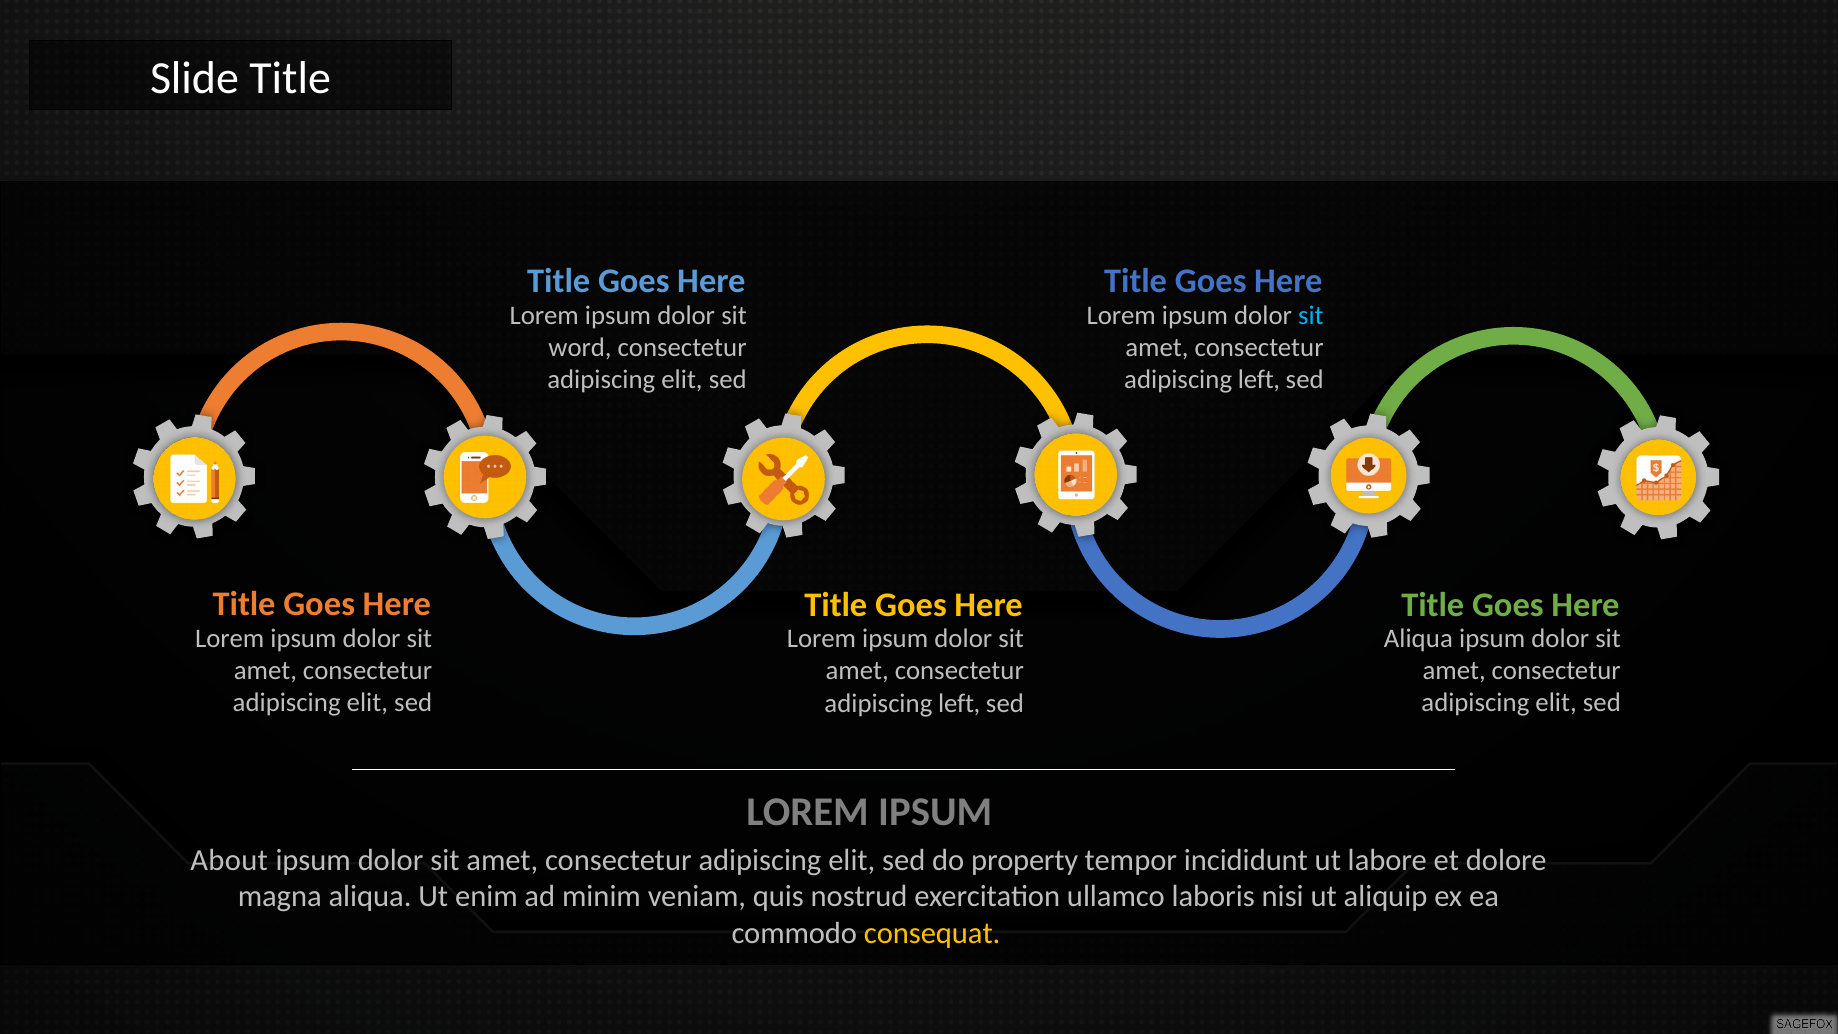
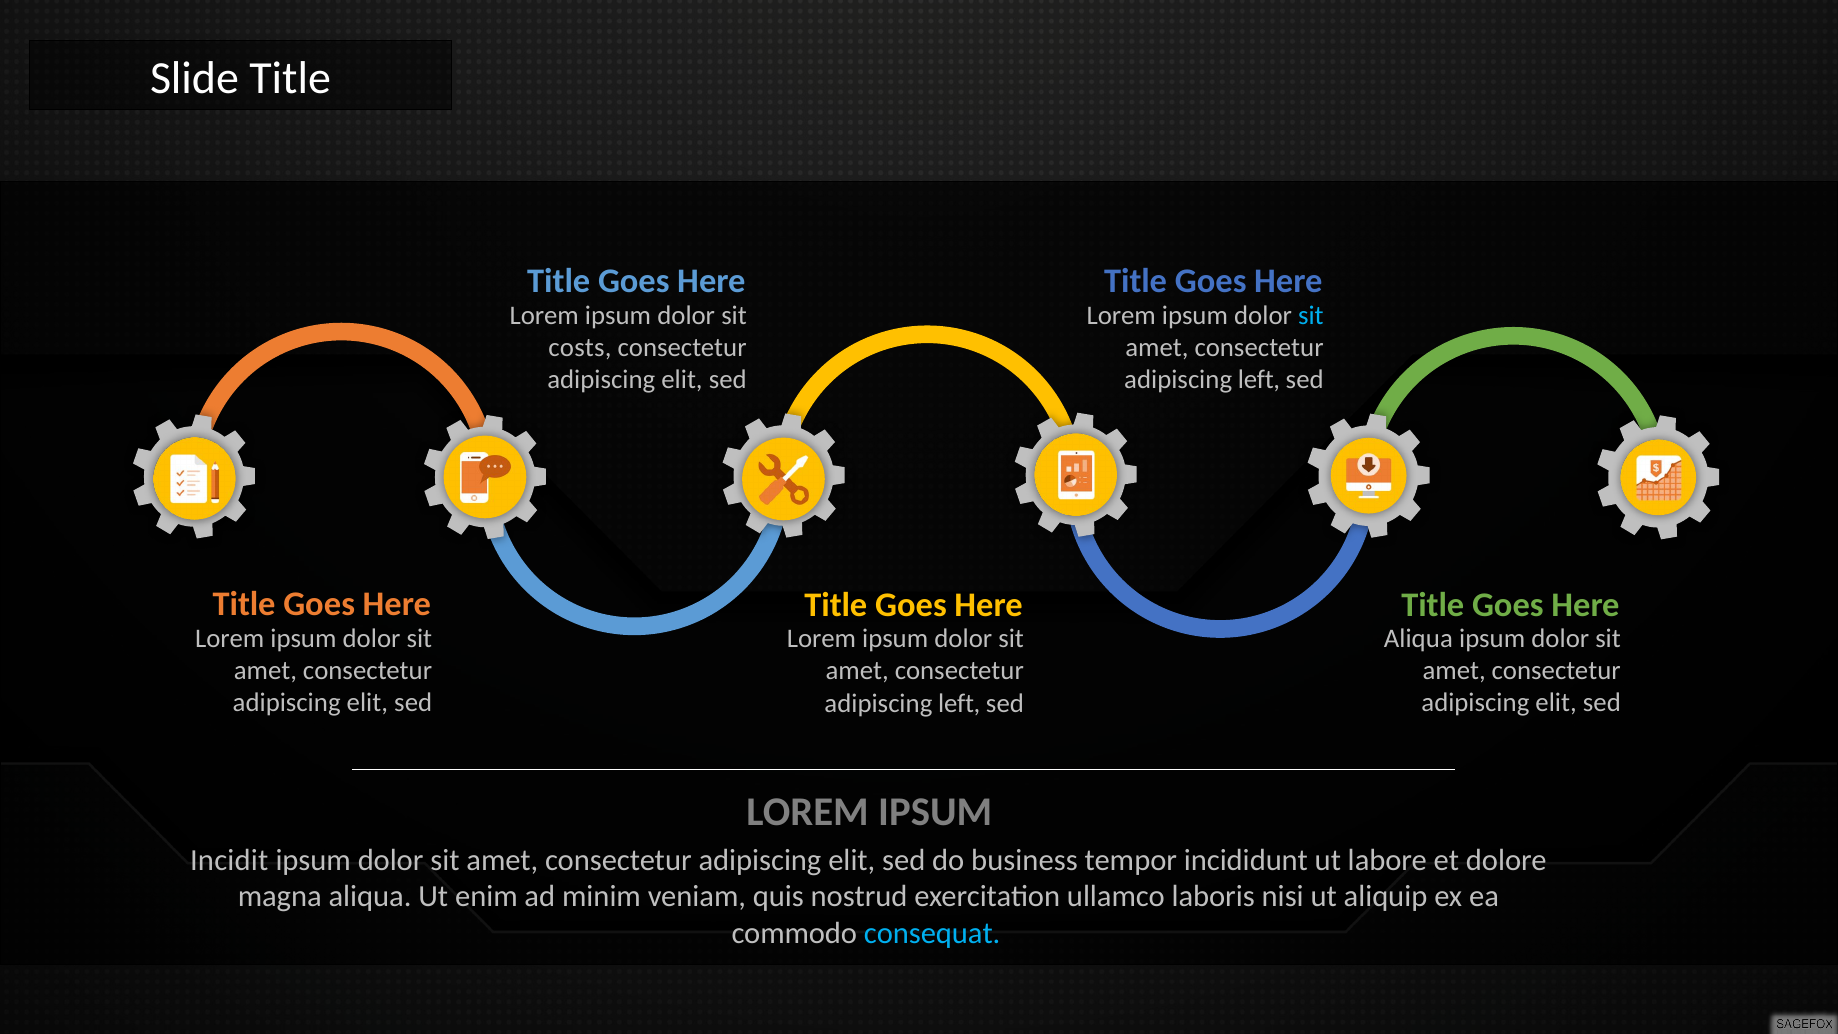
word: word -> costs
About: About -> Incidit
property: property -> business
consequat colour: yellow -> light blue
